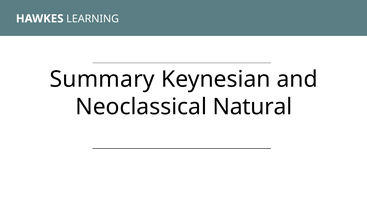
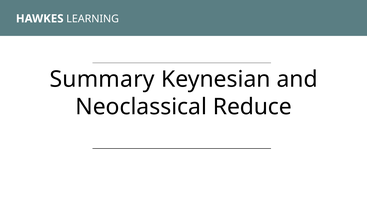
Natural: Natural -> Reduce
